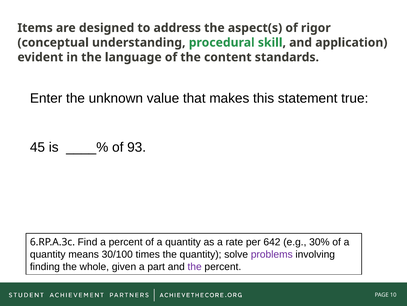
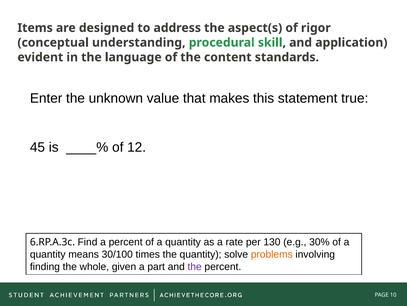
93: 93 -> 12
642: 642 -> 130
problems colour: purple -> orange
